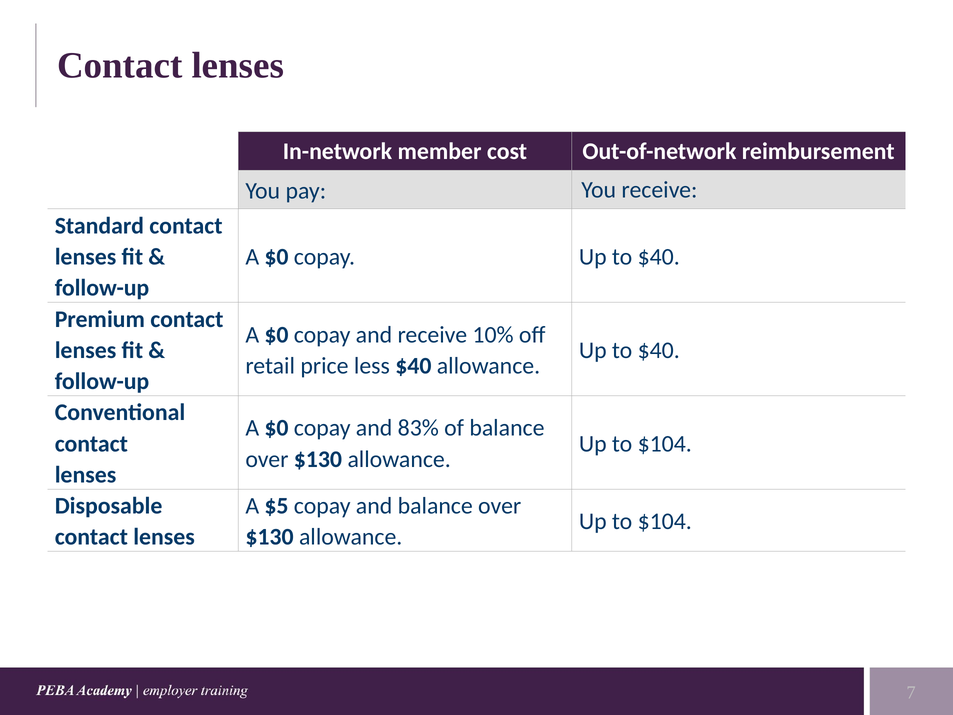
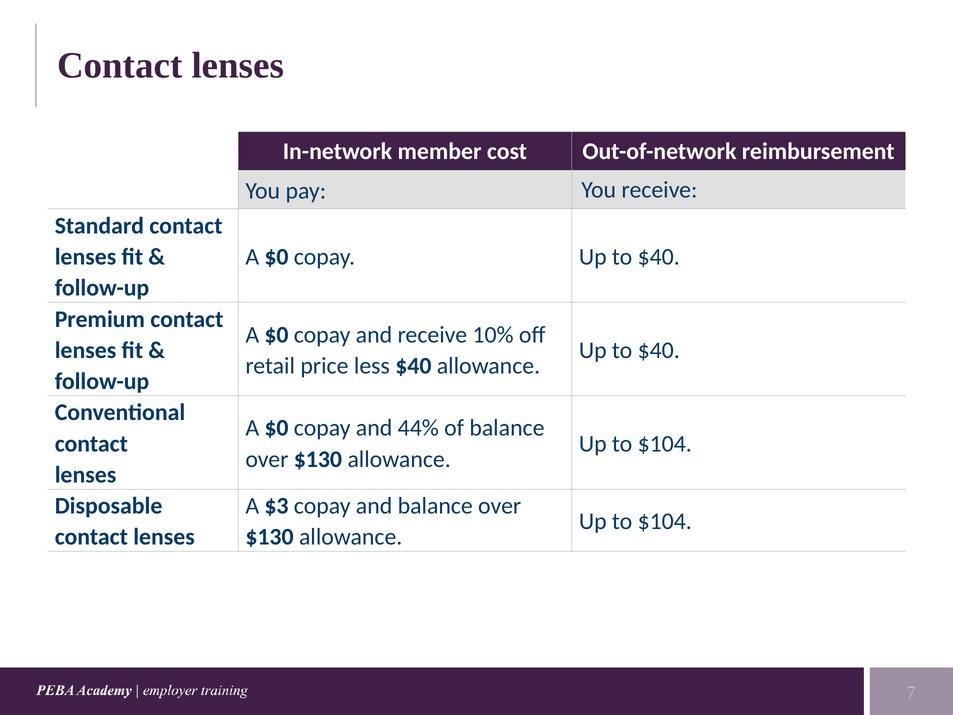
83%: 83% -> 44%
$5: $5 -> $3
